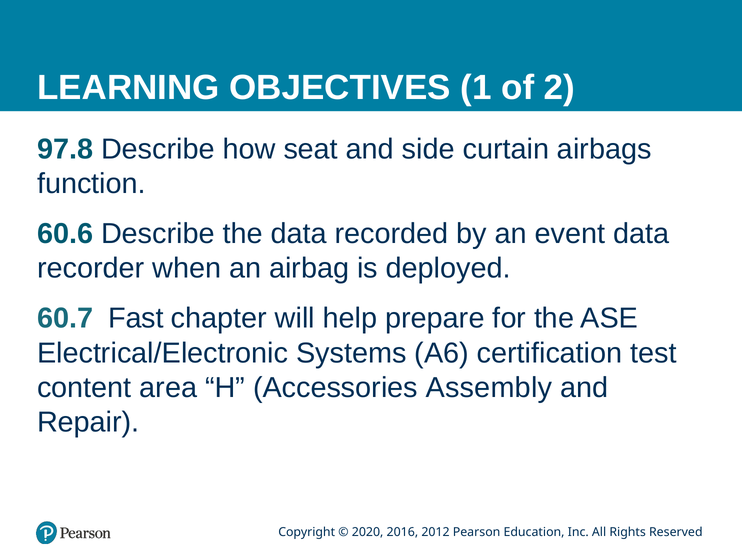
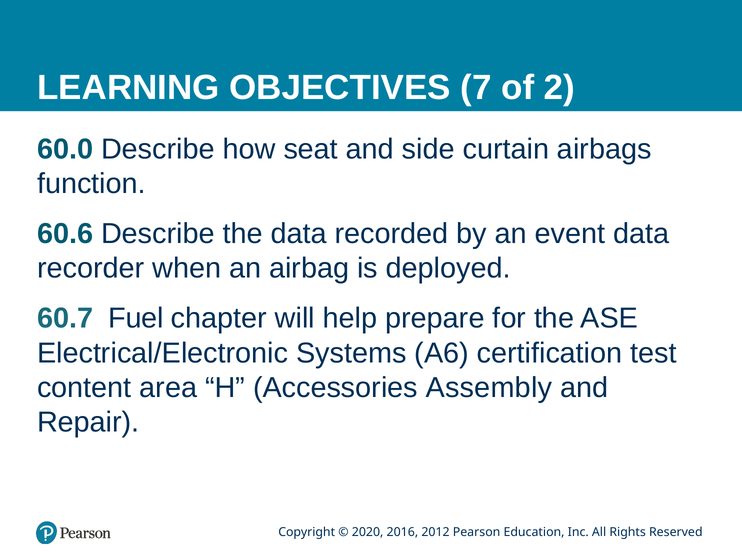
1: 1 -> 7
97.8: 97.8 -> 60.0
Fast: Fast -> Fuel
